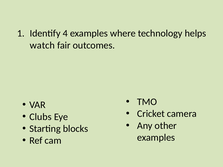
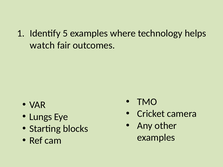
4: 4 -> 5
Clubs: Clubs -> Lungs
